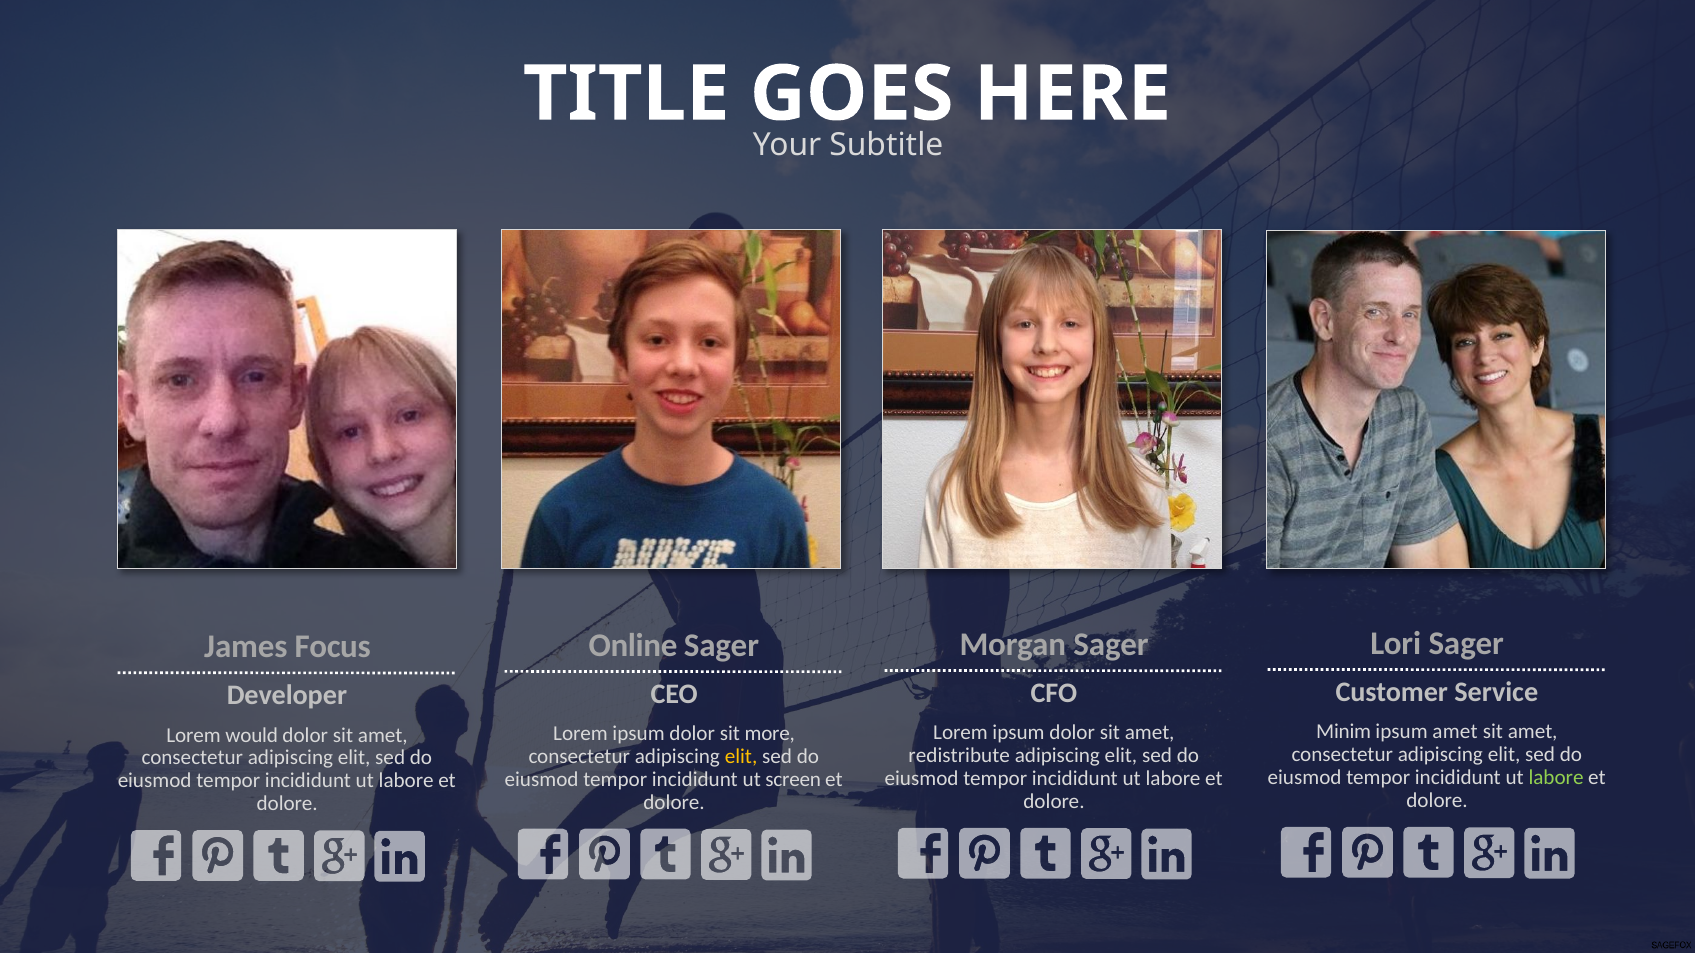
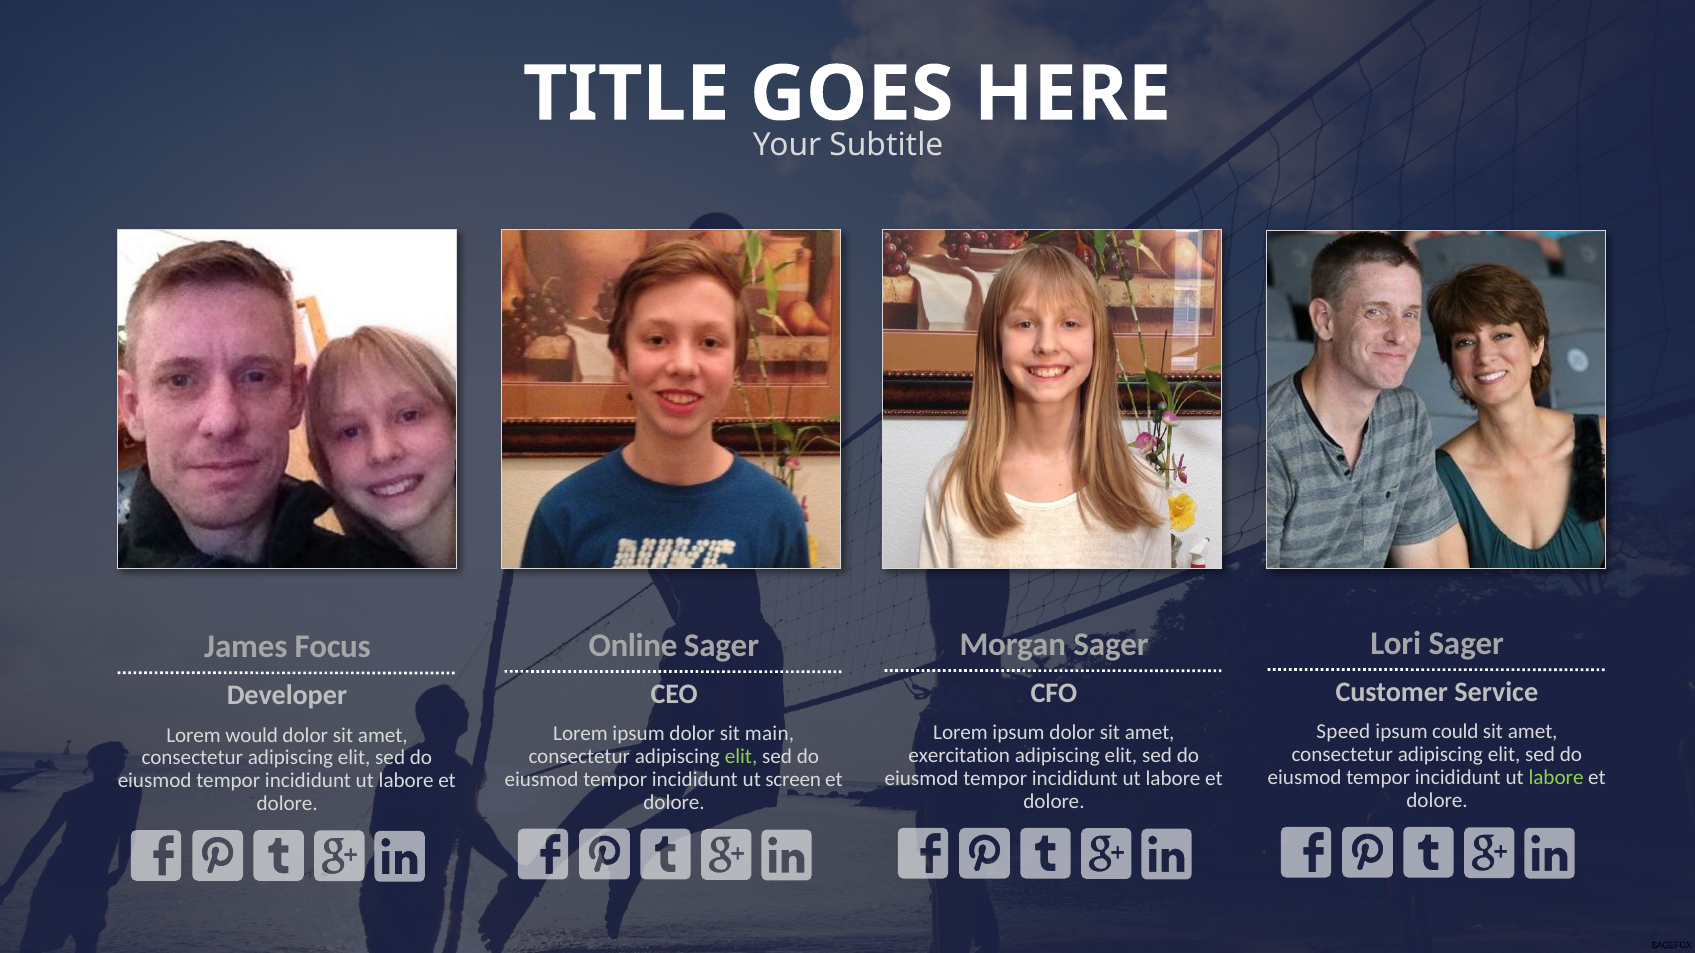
Minim: Minim -> Speed
ipsum amet: amet -> could
more: more -> main
redistribute: redistribute -> exercitation
elit at (741, 757) colour: yellow -> light green
